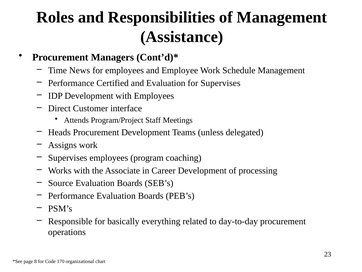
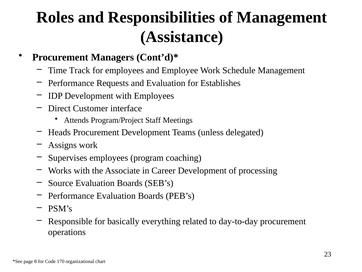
News: News -> Track
Certified: Certified -> Requests
for Supervises: Supervises -> Establishes
